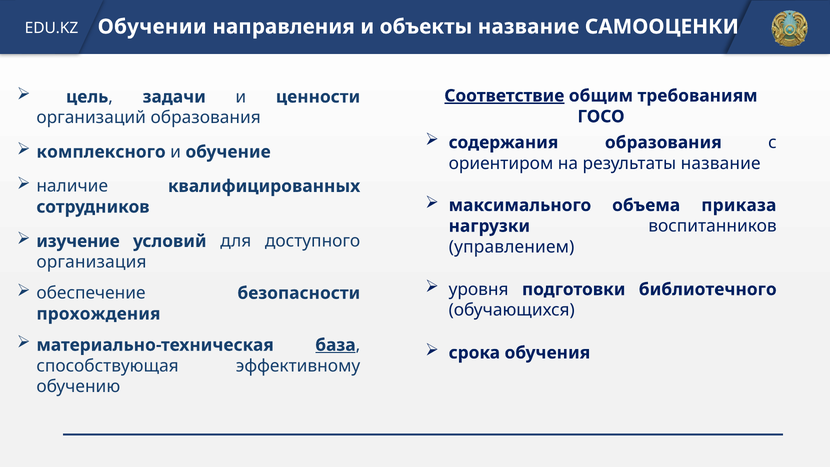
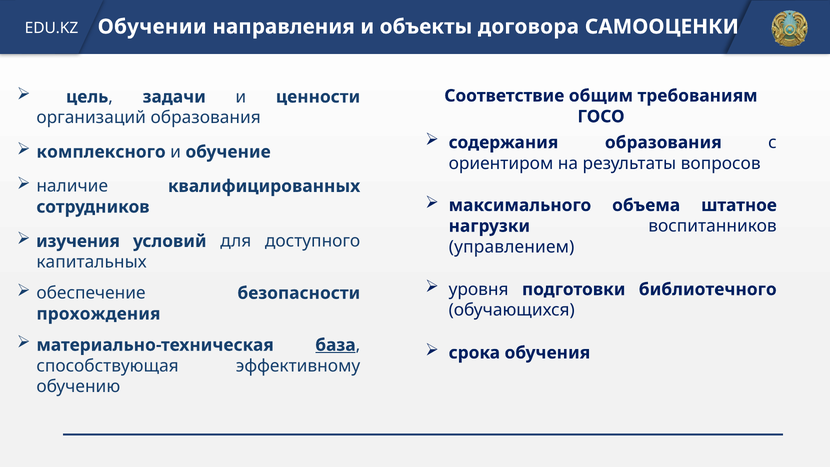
объекты название: название -> договора
Соответствие underline: present -> none
результаты название: название -> вопросов
приказа: приказа -> штатное
изучение: изучение -> изучения
организация: организация -> капитальных
